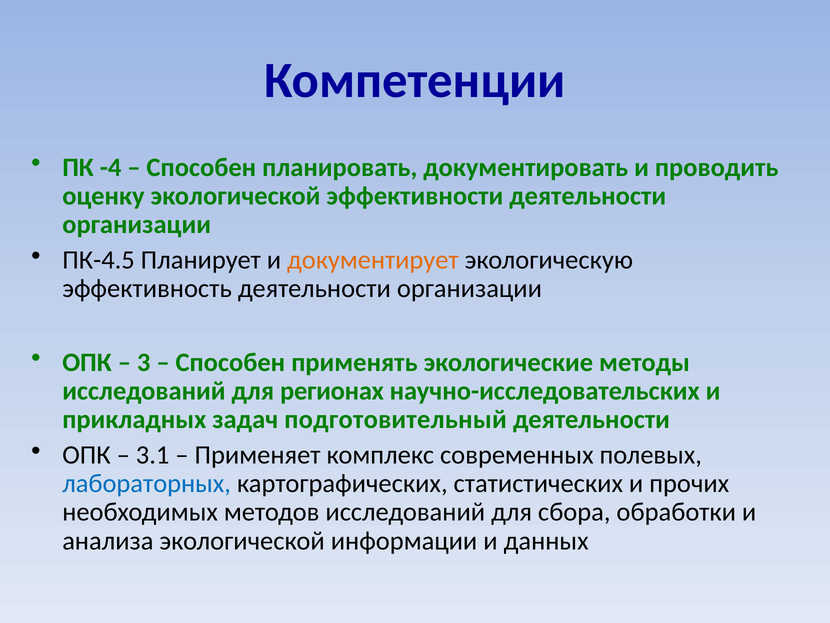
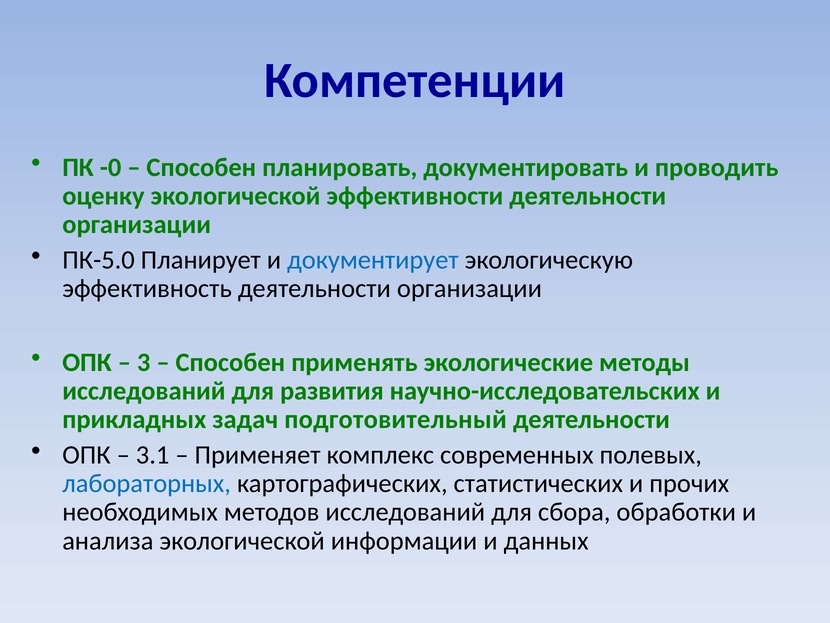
-4: -4 -> -0
ПК-4.5: ПК-4.5 -> ПК-5.0
документирует colour: orange -> blue
регионах: регионах -> развития
